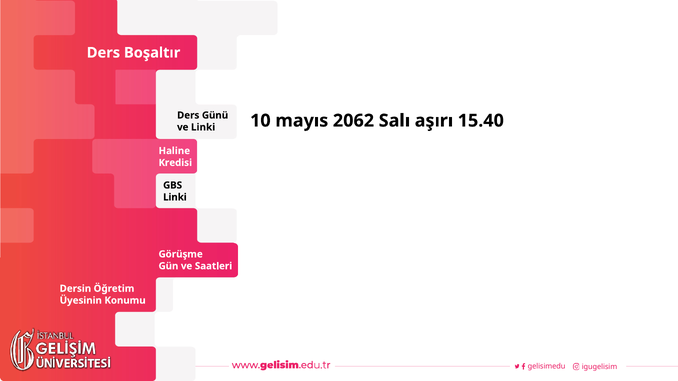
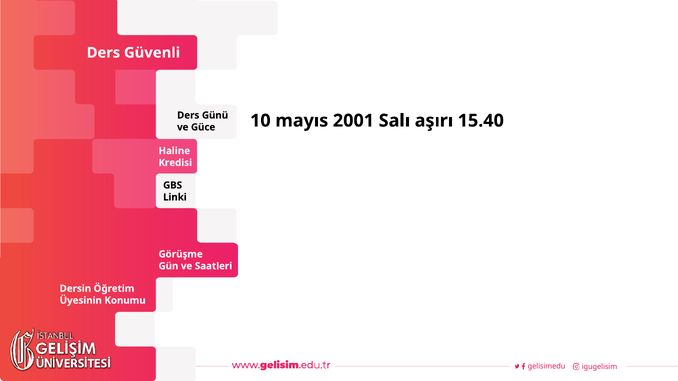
Boşaltır: Boşaltır -> Güvenli
ve Linki: Linki -> Güce
2062: 2062 -> 2001
